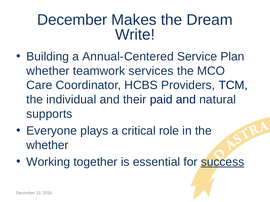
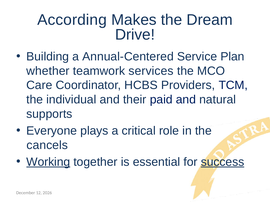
December at (72, 20): December -> According
Write: Write -> Drive
whether at (47, 145): whether -> cancels
Working underline: none -> present
